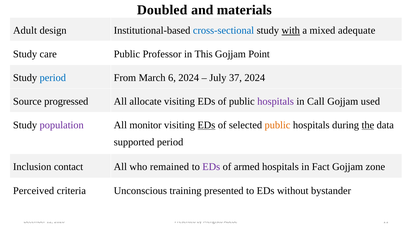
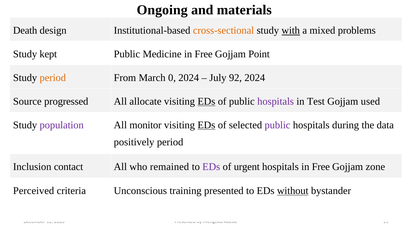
Doubled: Doubled -> Ongoing
Adult: Adult -> Death
cross-sectional colour: blue -> orange
adequate: adequate -> problems
care: care -> kept
Professor: Professor -> Medicine
This at (204, 54): This -> Free
period at (53, 78) colour: blue -> orange
6: 6 -> 0
37: 37 -> 92
EDs at (206, 101) underline: none -> present
Call: Call -> Test
public at (278, 125) colour: orange -> purple
the underline: present -> none
supported: supported -> positively
armed: armed -> urgent
hospitals in Fact: Fact -> Free
without underline: none -> present
